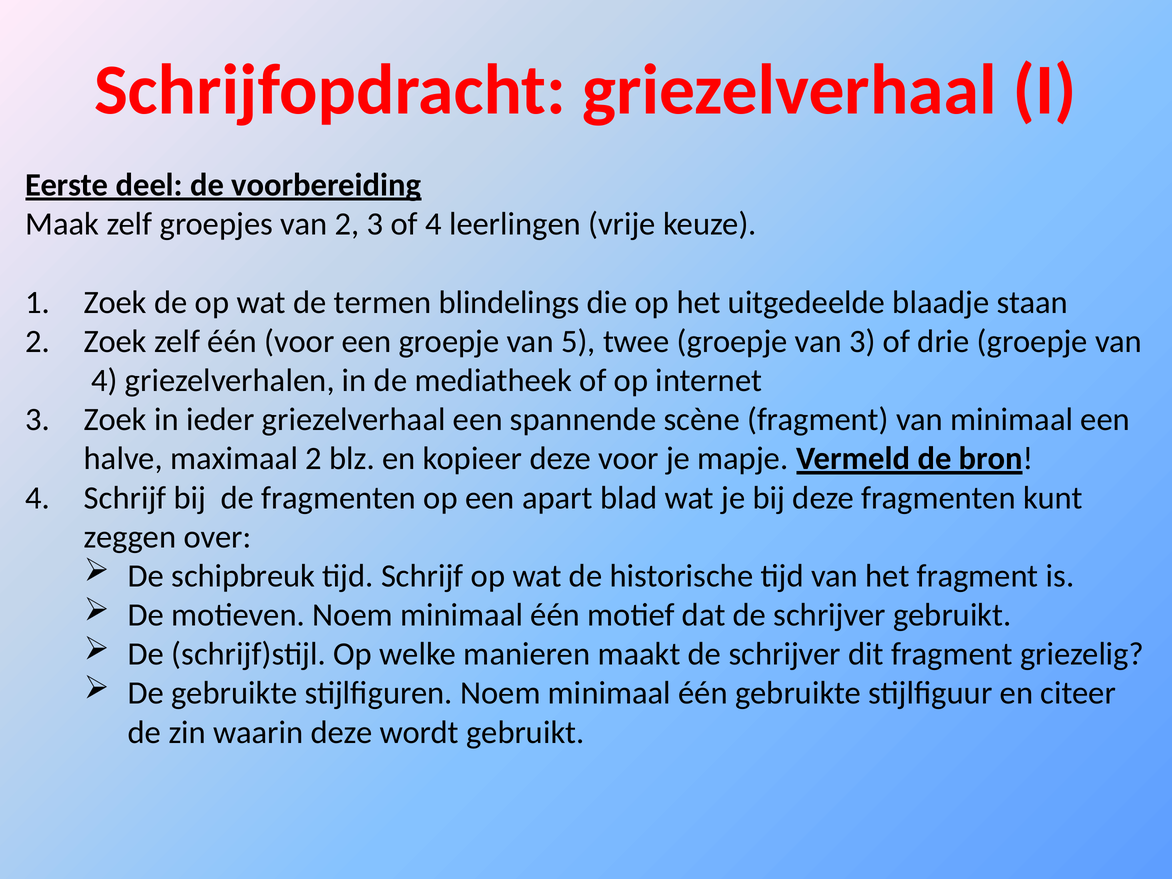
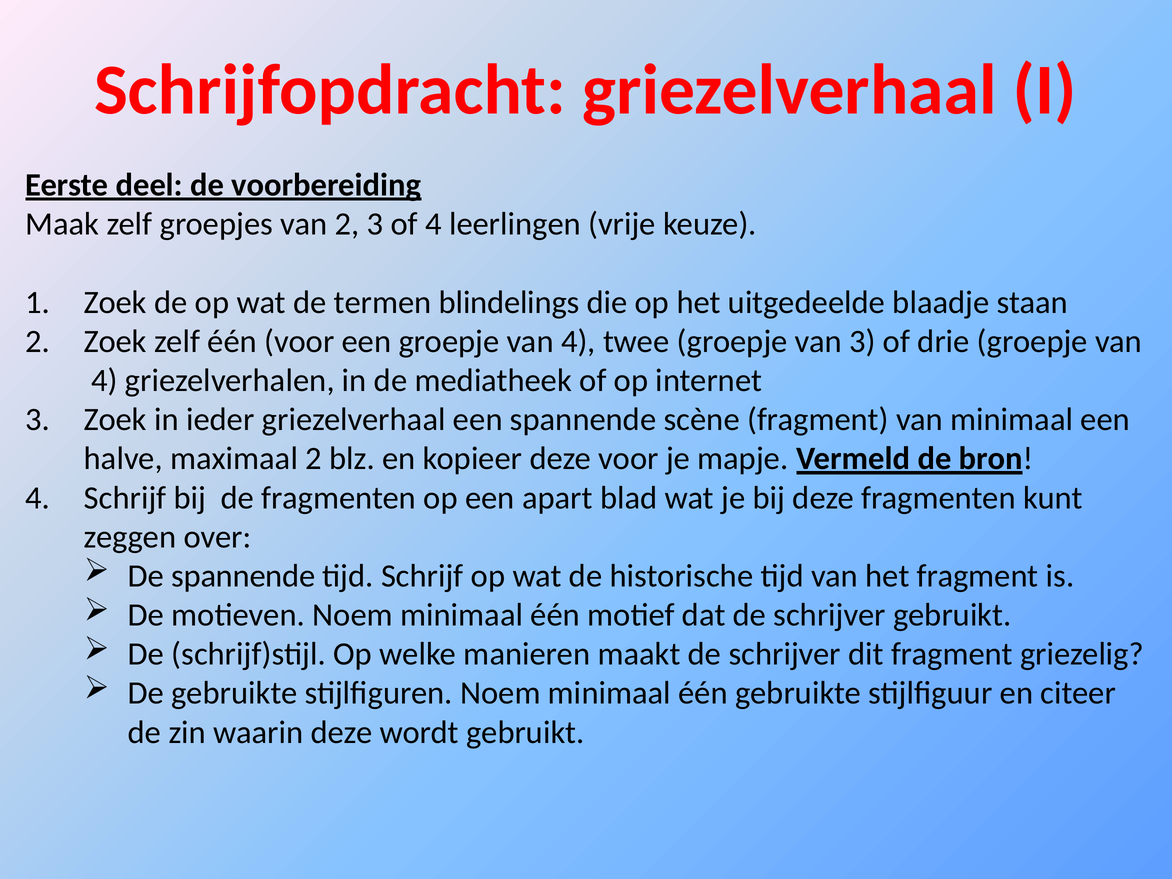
een groepje van 5: 5 -> 4
De schipbreuk: schipbreuk -> spannende
